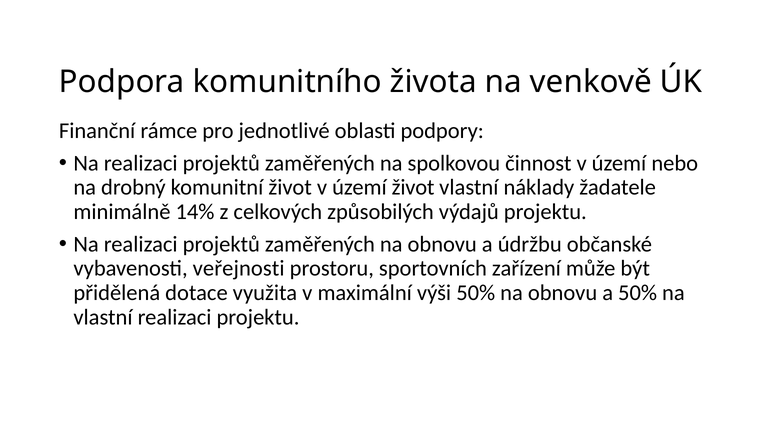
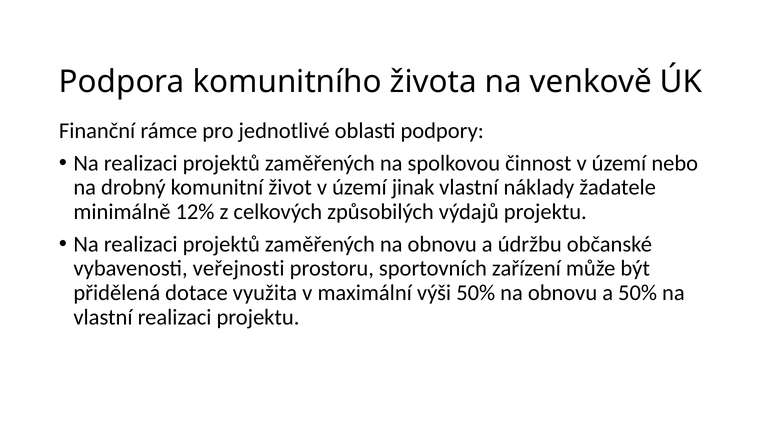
území život: život -> jinak
14%: 14% -> 12%
